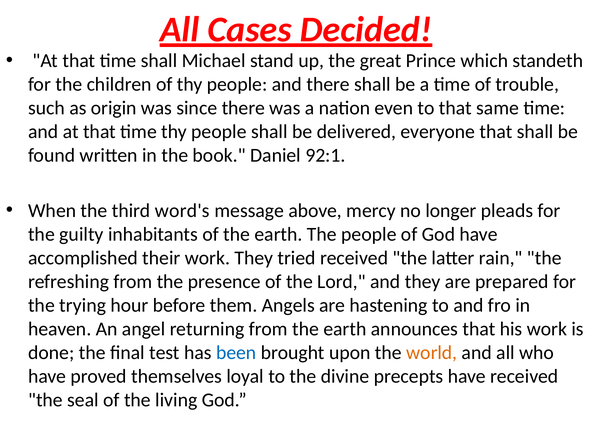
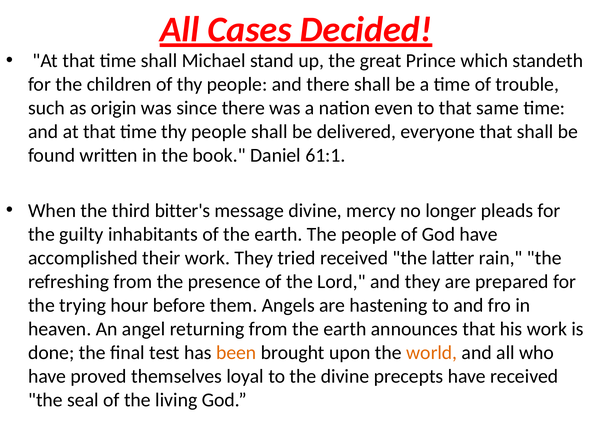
92:1: 92:1 -> 61:1
word's: word's -> bitter's
message above: above -> divine
been colour: blue -> orange
